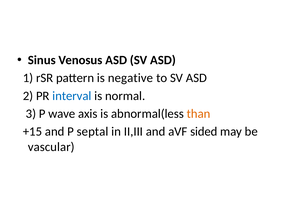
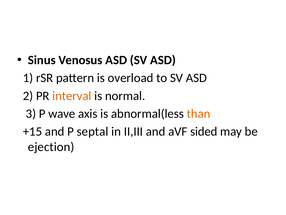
negative: negative -> overload
interval colour: blue -> orange
vascular: vascular -> ejection
